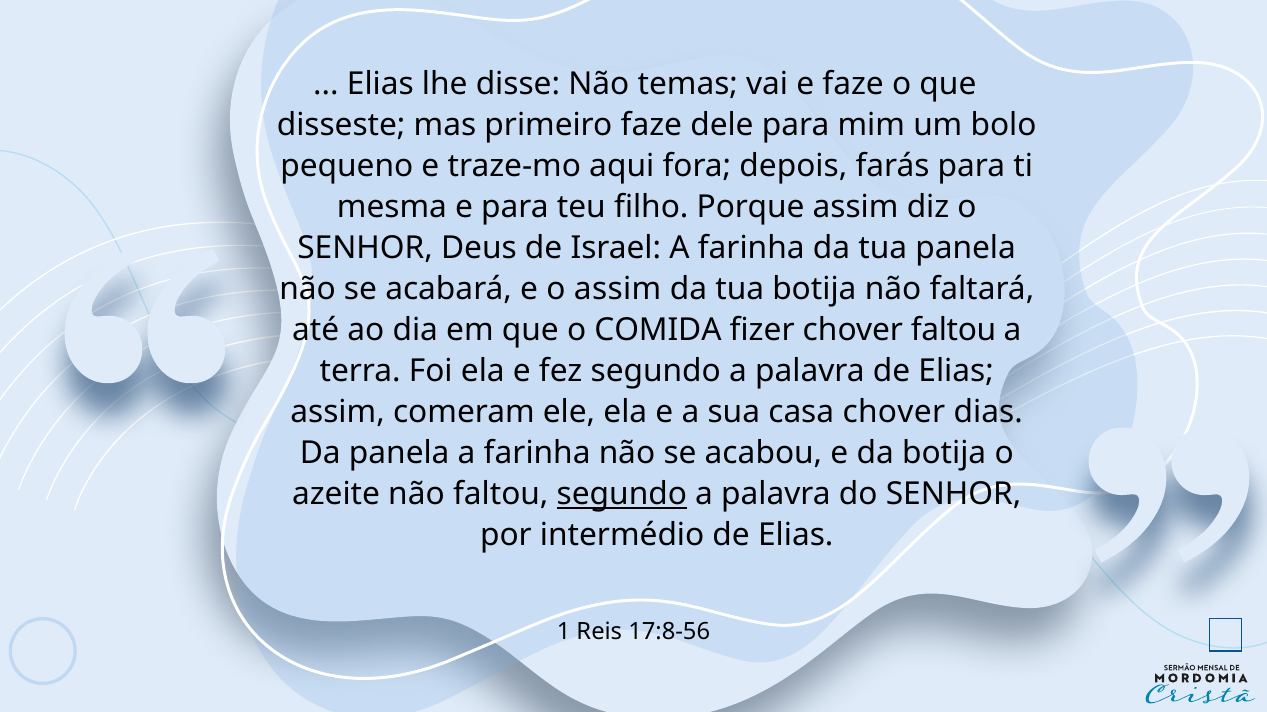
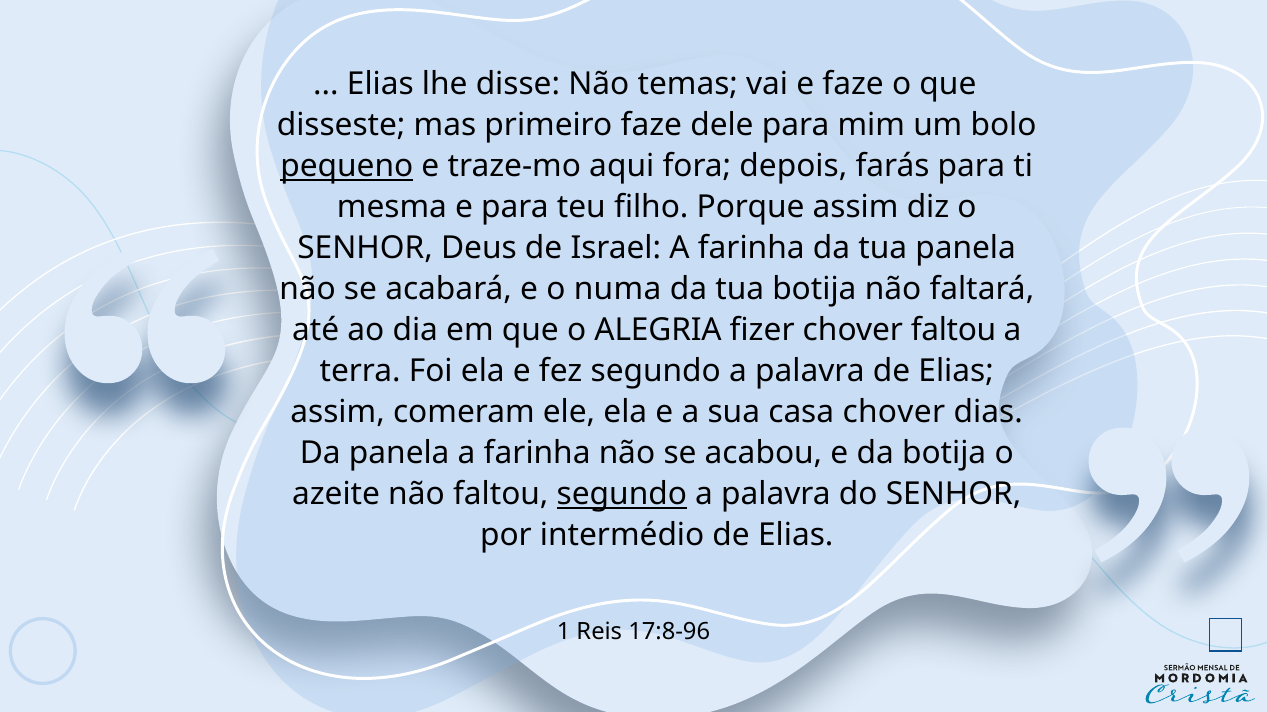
pequeno underline: none -> present
o assim: assim -> numa
COMIDA: COMIDA -> ALEGRIA
17:8-56: 17:8-56 -> 17:8-96
